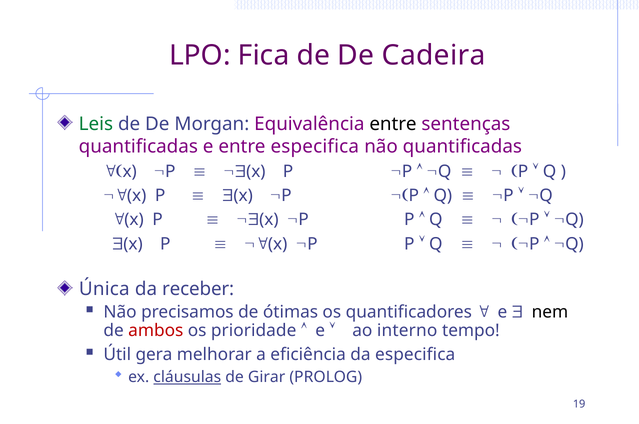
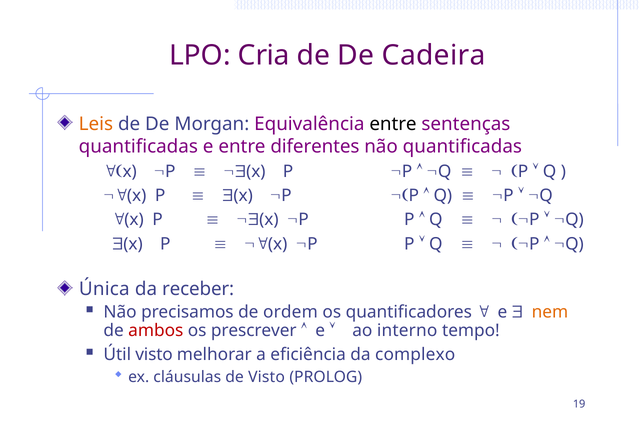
Fica: Fica -> Cria
Leis colour: green -> orange
entre especifica: especifica -> diferentes
ótimas: ótimas -> ordem
nem colour: black -> orange
prioridade: prioridade -> prescrever
Útil gera: gera -> visto
da especifica: especifica -> complexo
cláusulas underline: present -> none
de Girar: Girar -> Visto
